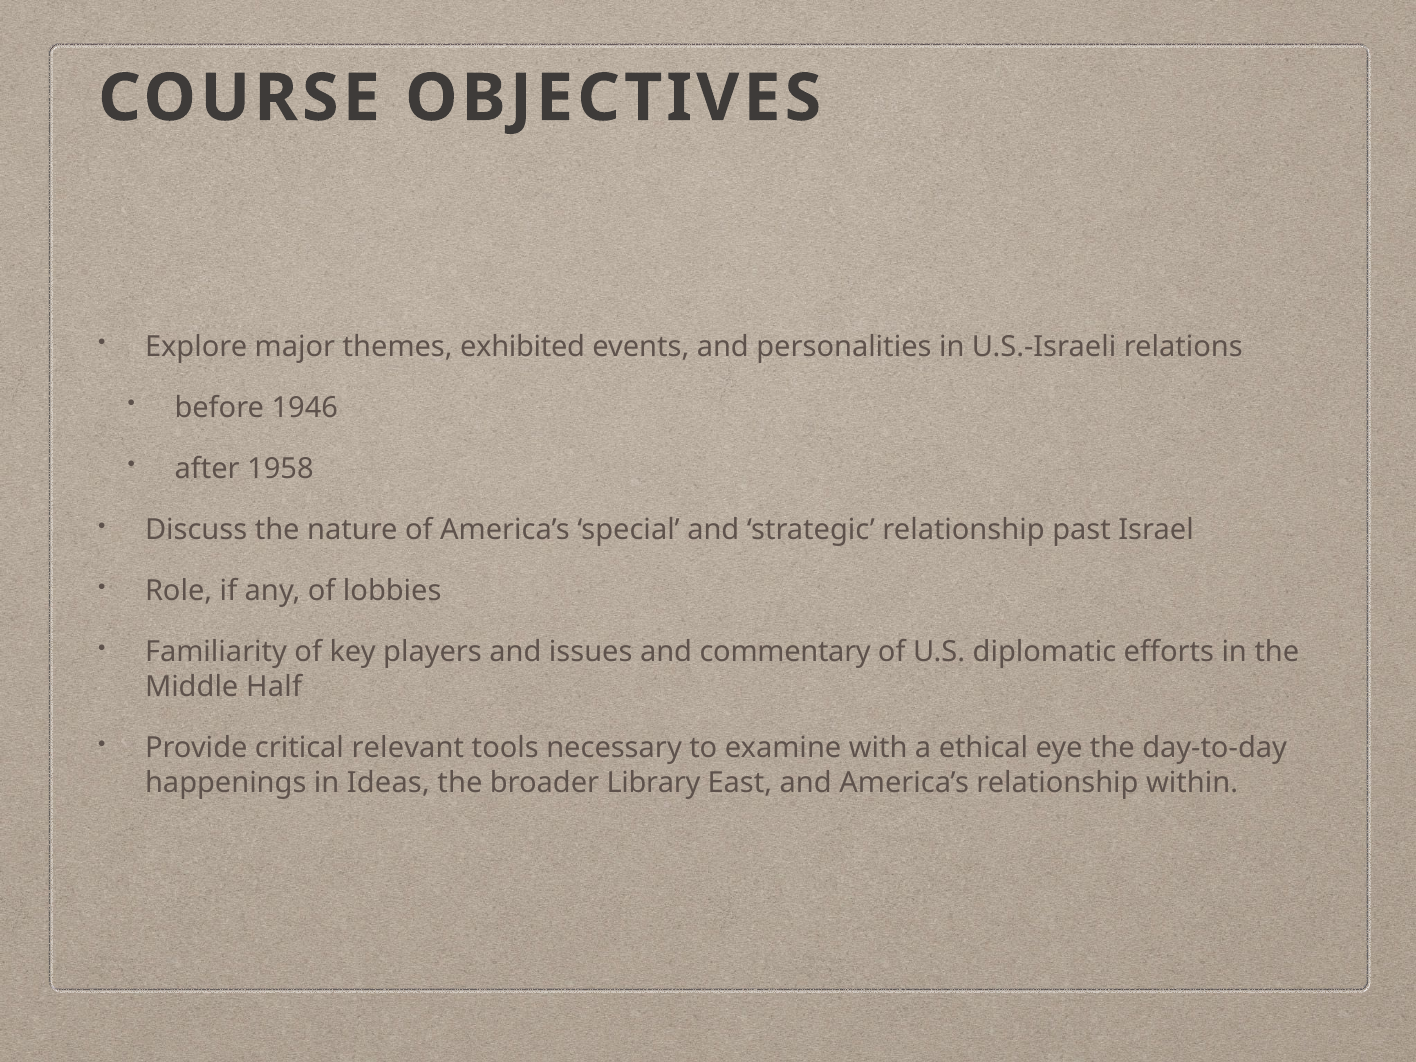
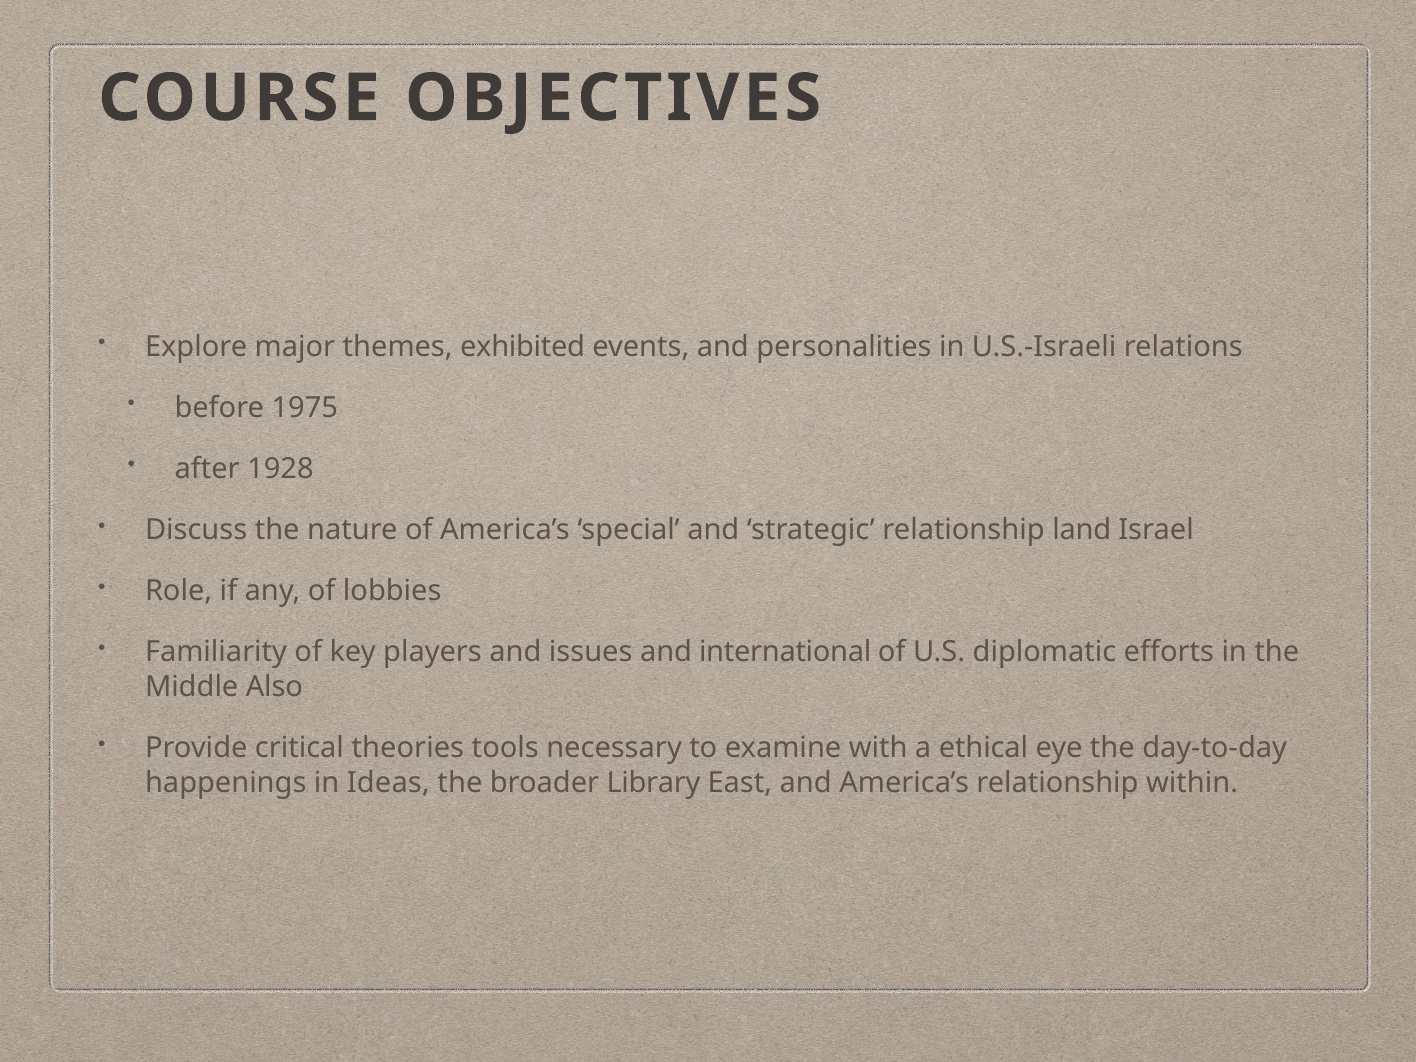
1946: 1946 -> 1975
1958: 1958 -> 1928
past: past -> land
commentary: commentary -> international
Half: Half -> Also
relevant: relevant -> theories
